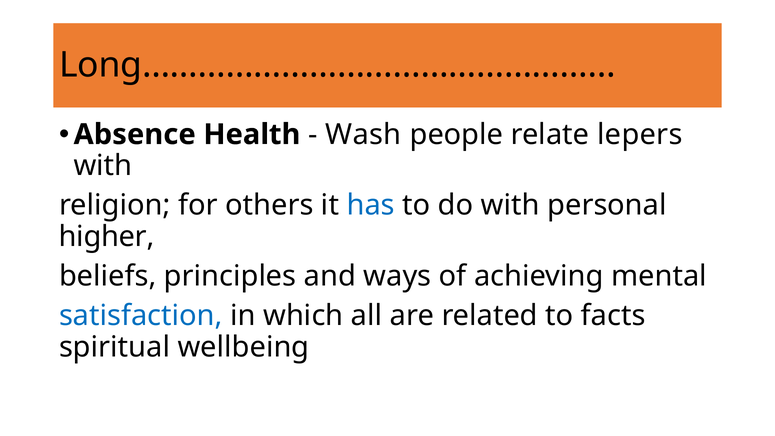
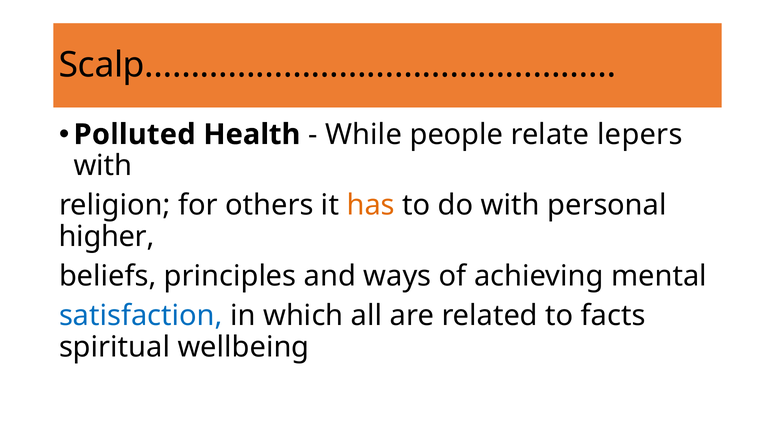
Long……………………………………………: Long…………………………………………… -> Scalp……………………………………………
Absence: Absence -> Polluted
Wash: Wash -> While
has colour: blue -> orange
